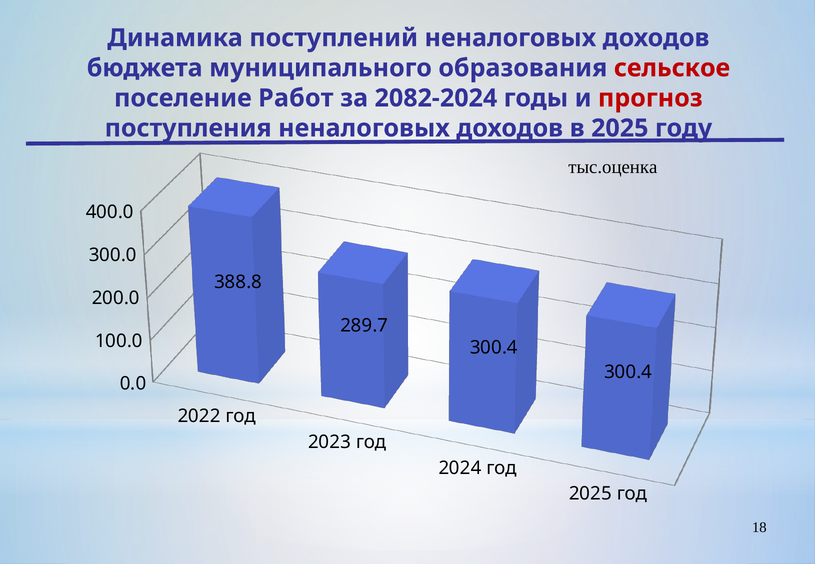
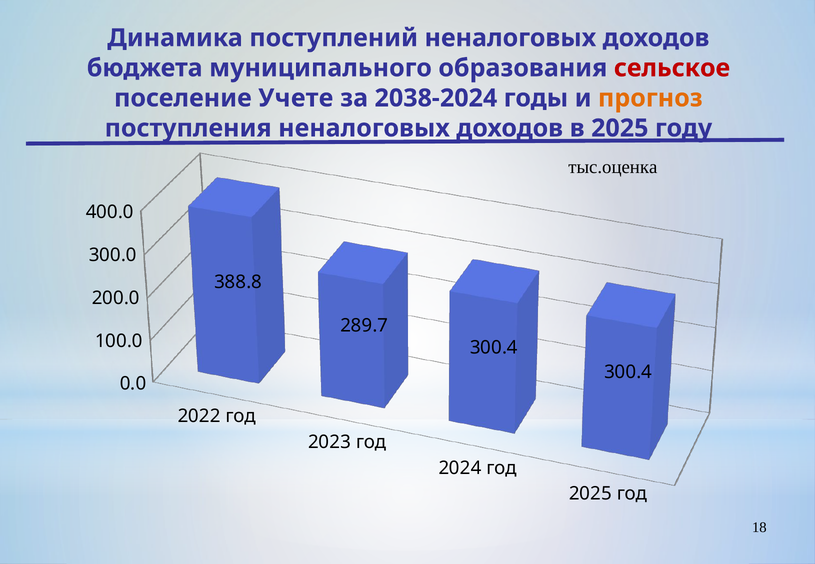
Работ: Работ -> Учете
2082-2024: 2082-2024 -> 2038-2024
прогноз colour: red -> orange
